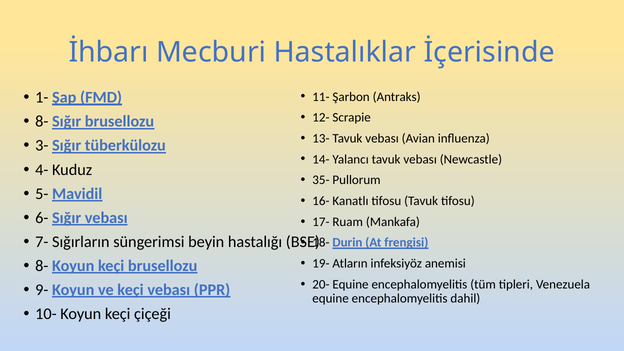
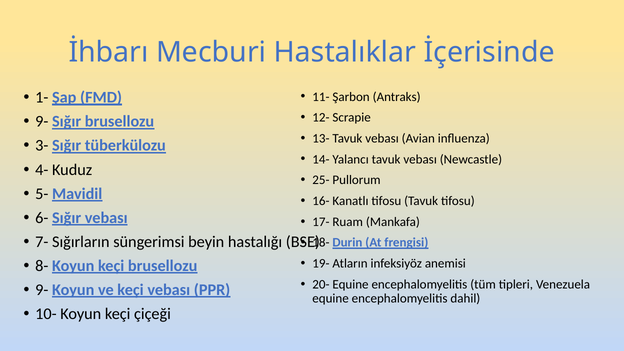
8- at (42, 122): 8- -> 9-
35-: 35- -> 25-
